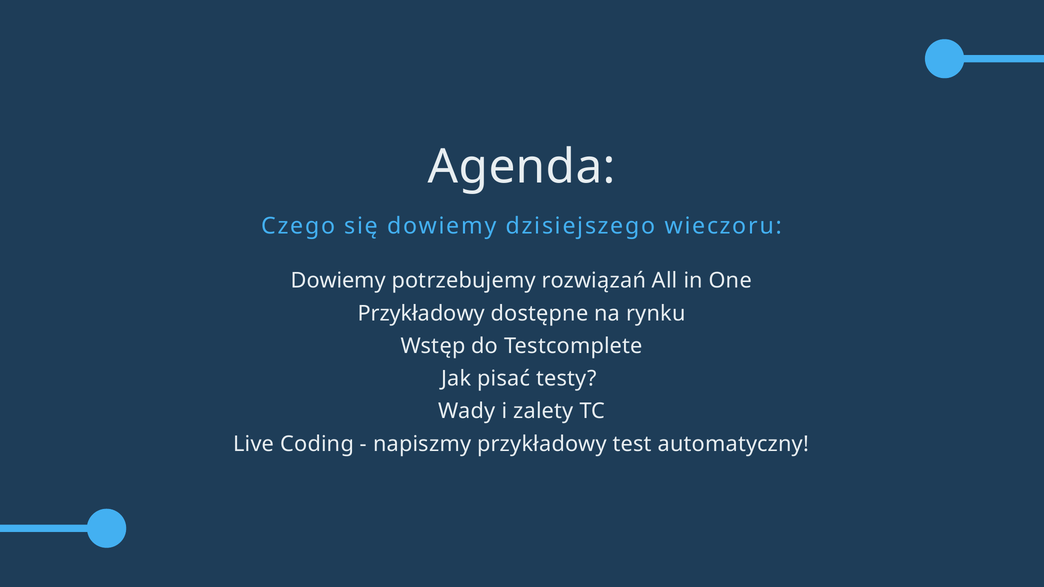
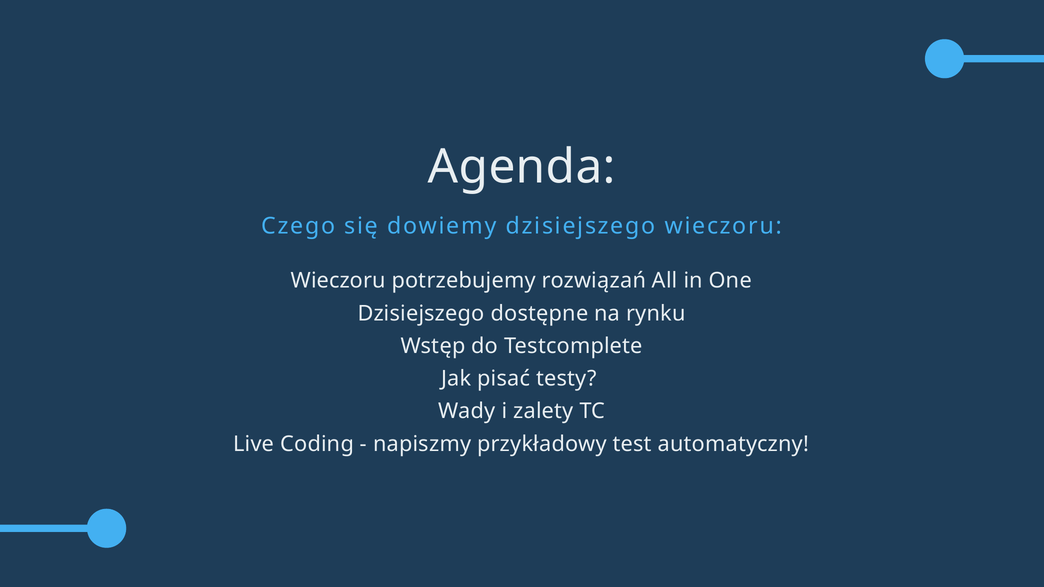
Dowiemy at (338, 281): Dowiemy -> Wieczoru
Przykładowy at (421, 313): Przykładowy -> Dzisiejszego
